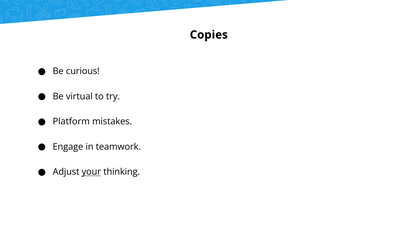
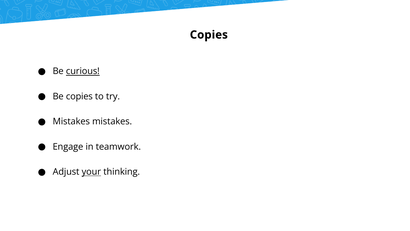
curious underline: none -> present
Be virtual: virtual -> copies
Platform at (71, 121): Platform -> Mistakes
